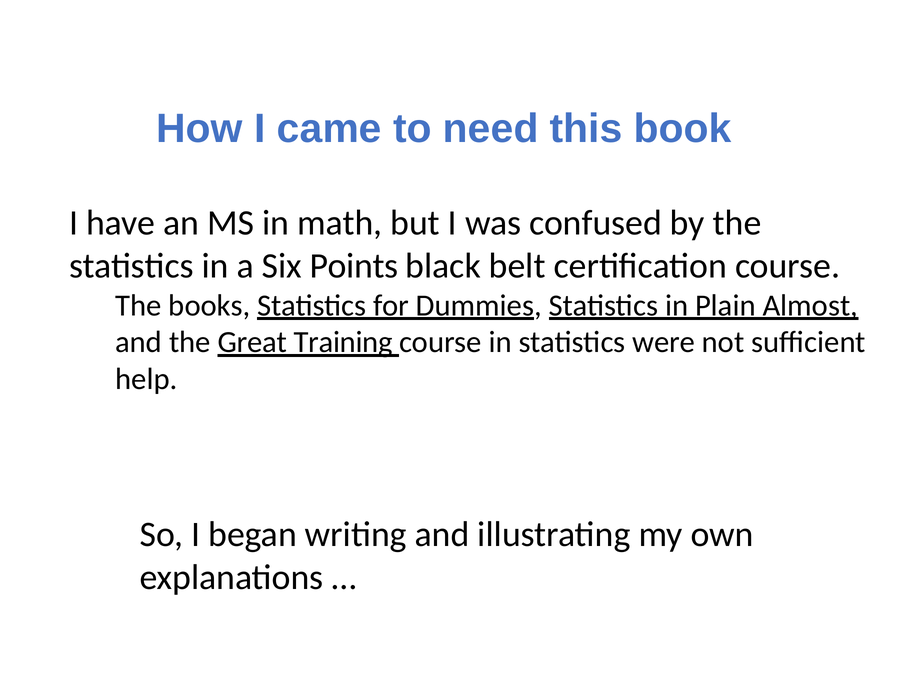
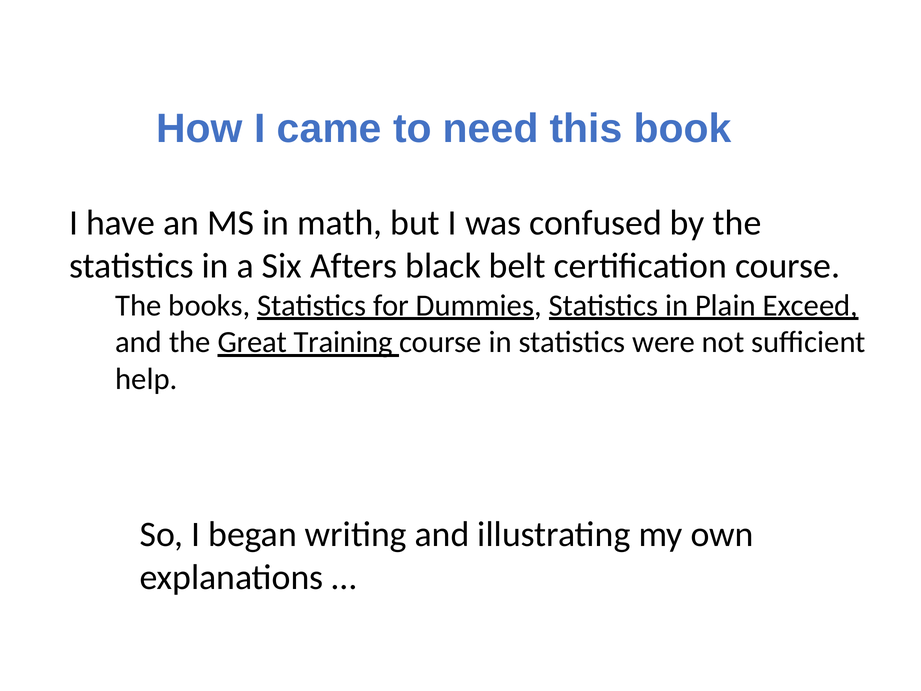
Points: Points -> Afters
Almost: Almost -> Exceed
